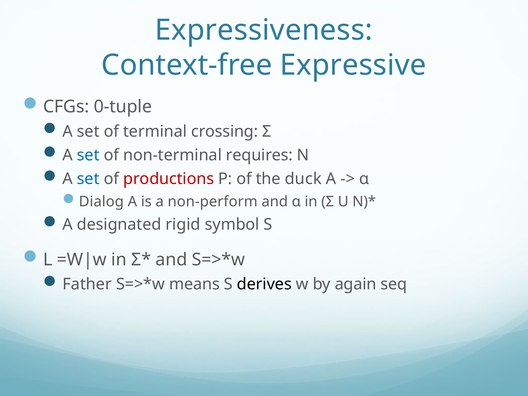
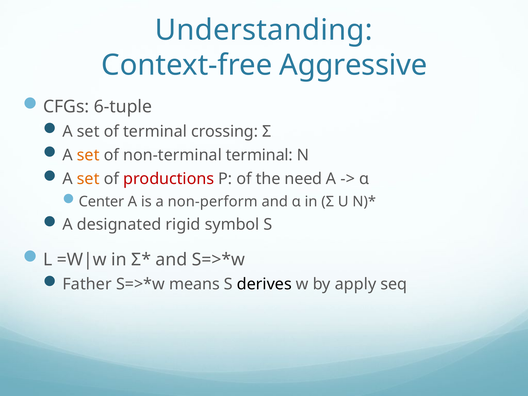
Expressiveness: Expressiveness -> Understanding
Expressive: Expressive -> Aggressive
0-tuple: 0-tuple -> 6-tuple
set at (88, 155) colour: blue -> orange
non-terminal requires: requires -> terminal
set at (88, 179) colour: blue -> orange
duck: duck -> need
Dialog: Dialog -> Center
again: again -> apply
